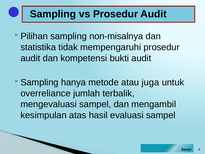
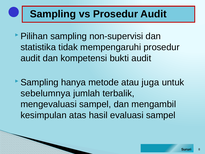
non-misalnya: non-misalnya -> non-supervisi
overreliance: overreliance -> sebelumnya
